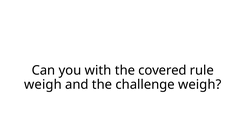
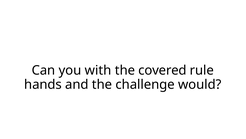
weigh at (43, 84): weigh -> hands
challenge weigh: weigh -> would
